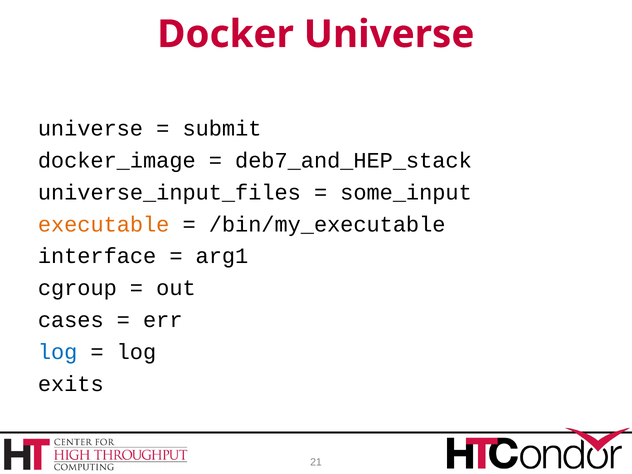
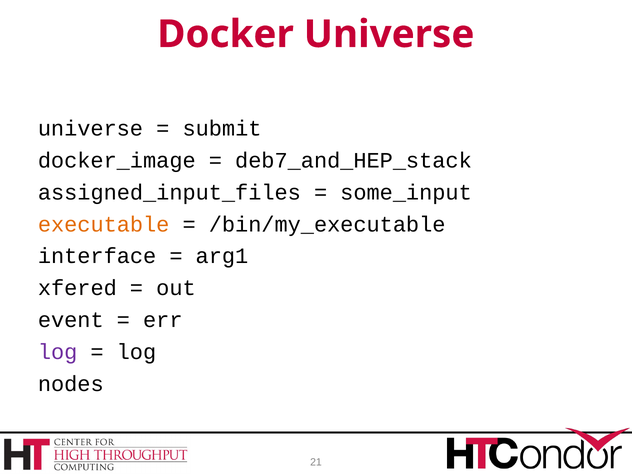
universe_input_files: universe_input_files -> assigned_input_files
cgroup: cgroup -> xfered
cases: cases -> event
log at (58, 352) colour: blue -> purple
exits: exits -> nodes
